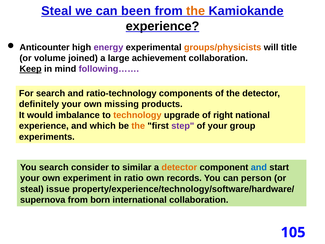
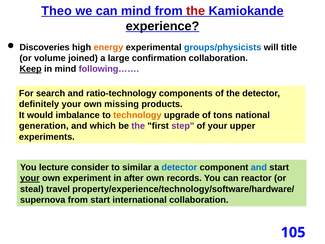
Steal at (57, 11): Steal -> Theo
can been: been -> mind
the at (196, 11) colour: orange -> red
Anticounter: Anticounter -> Discoveries
energy colour: purple -> orange
groups/physicists colour: orange -> blue
achievement: achievement -> confirmation
right: right -> tons
experience at (44, 126): experience -> generation
the at (138, 126) colour: orange -> purple
group: group -> upper
You search: search -> lecture
detector at (179, 167) colour: orange -> blue
your at (30, 178) underline: none -> present
ratio: ratio -> after
person: person -> reactor
issue: issue -> travel
from born: born -> start
